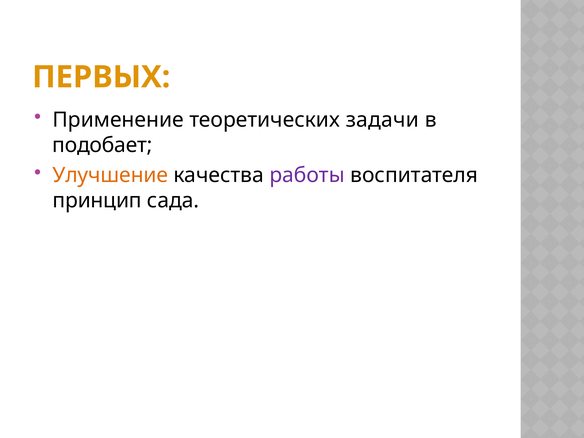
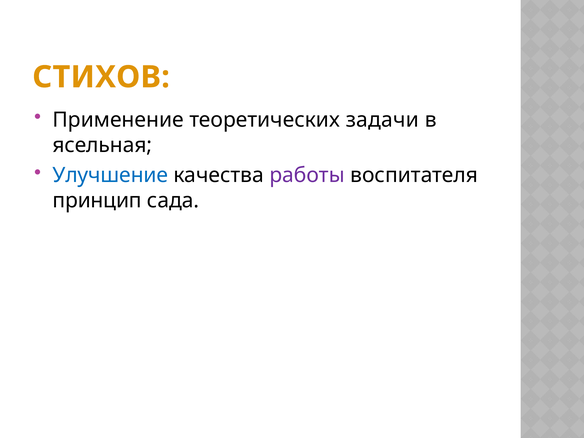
ПЕРВЫХ: ПЕРВЫХ -> СТИХОВ
подобает: подобает -> ясельная
Улучшение colour: orange -> blue
